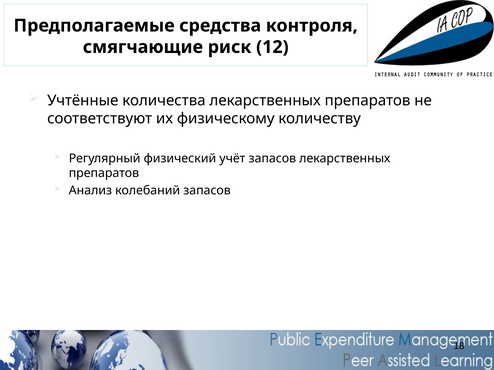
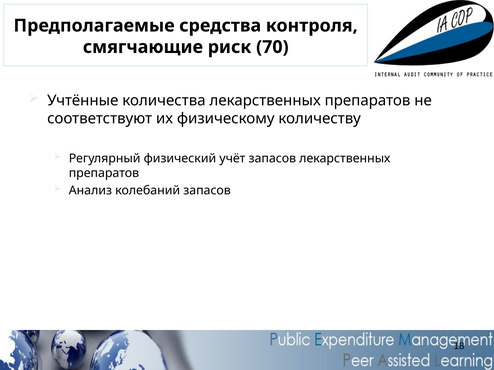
12: 12 -> 70
